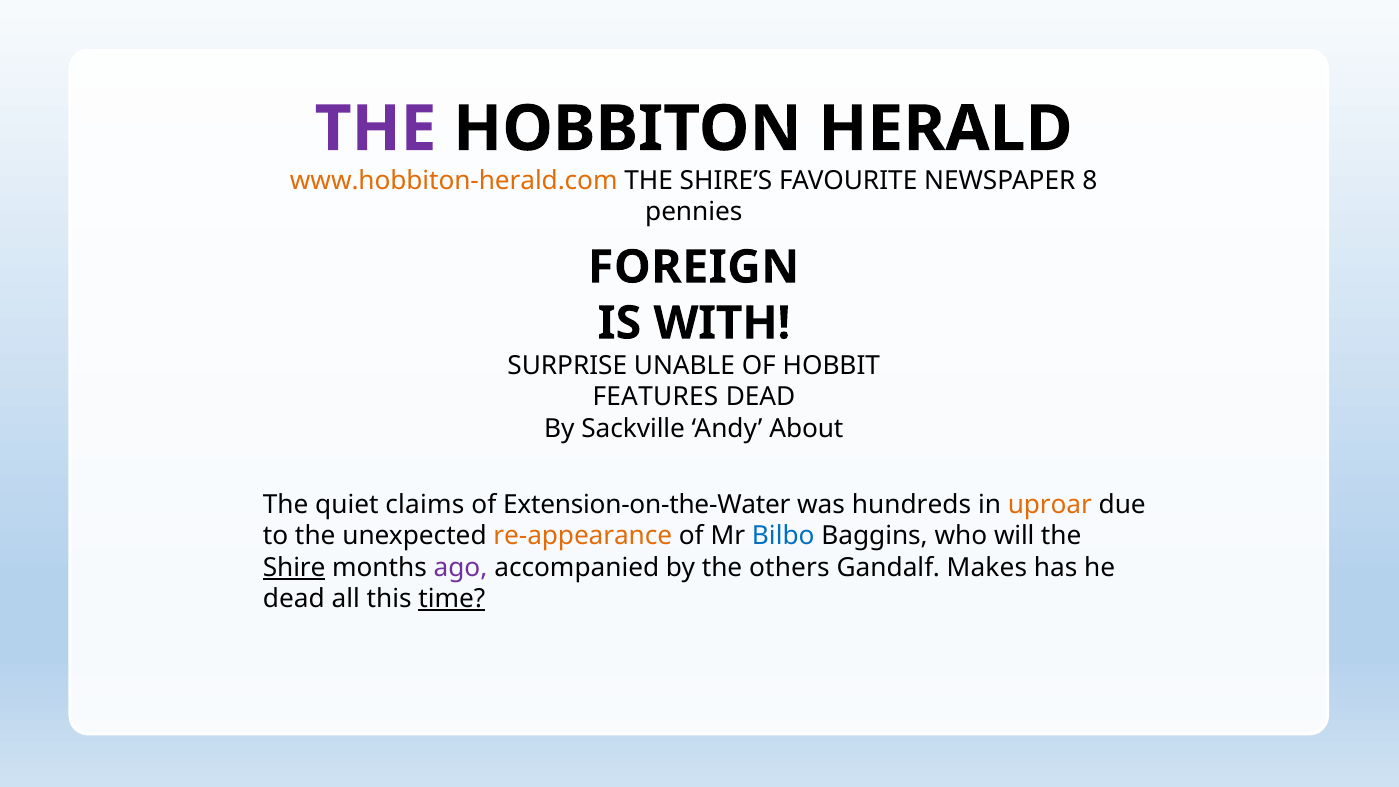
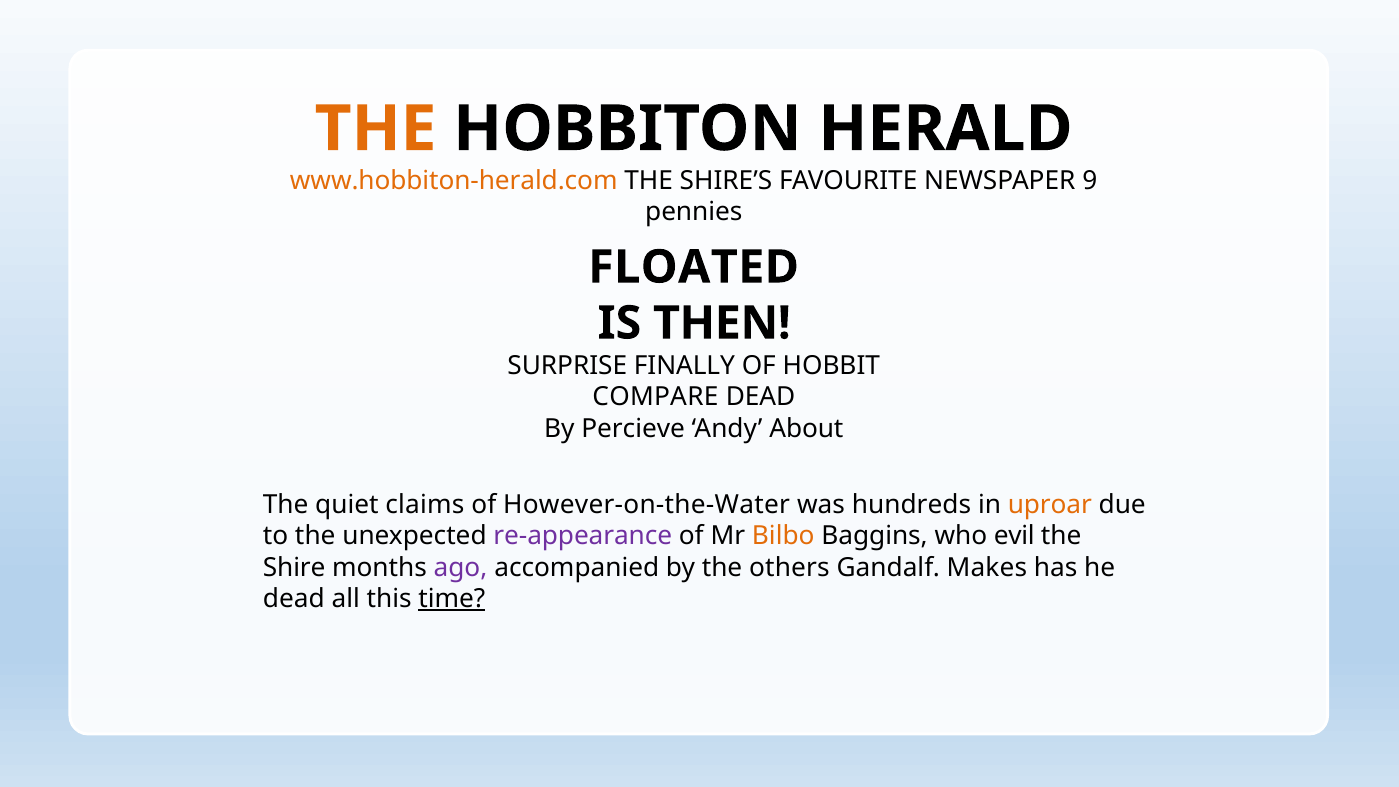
THE at (376, 129) colour: purple -> orange
8: 8 -> 9
FOREIGN: FOREIGN -> FLOATED
WITH: WITH -> THEN
UNABLE: UNABLE -> FINALLY
FEATURES: FEATURES -> COMPARE
Sackville: Sackville -> Percieve
Extension-on-the-Water: Extension-on-the-Water -> However-on-the-Water
re-appearance colour: orange -> purple
Bilbo colour: blue -> orange
will: will -> evil
Shire underline: present -> none
